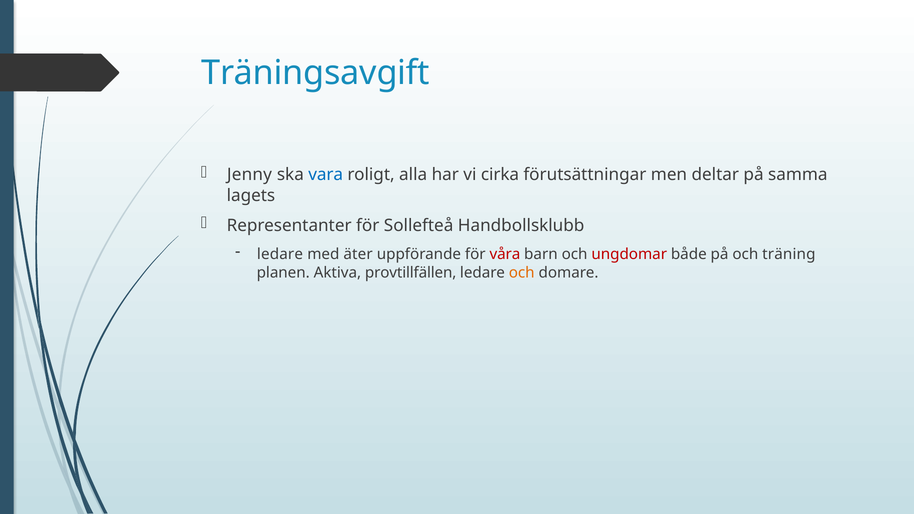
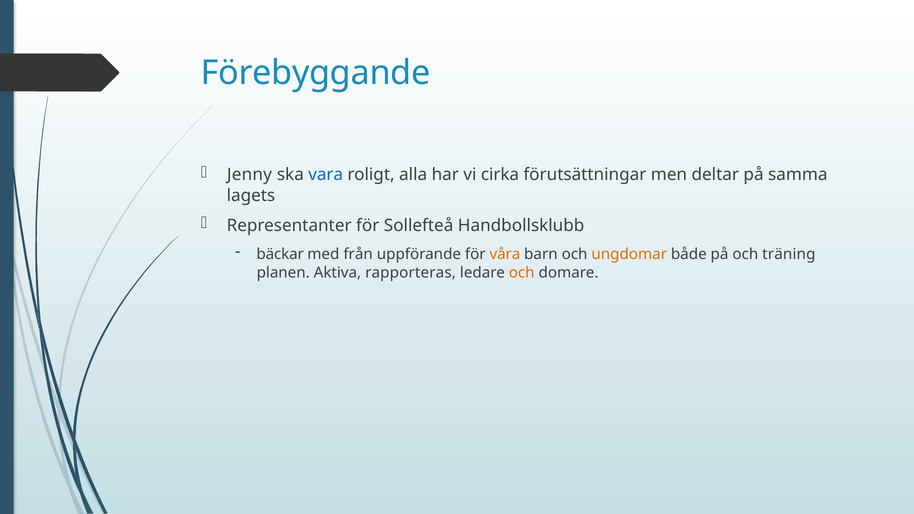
Träningsavgift: Träningsavgift -> Förebyggande
ledare at (280, 254): ledare -> bäckar
äter: äter -> från
våra colour: red -> orange
ungdomar colour: red -> orange
provtillfällen: provtillfällen -> rapporteras
